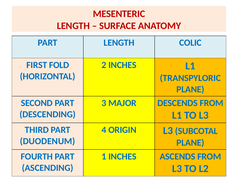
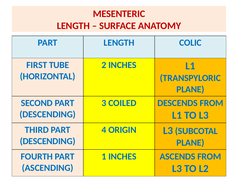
FOLD: FOLD -> TUBE
MAJOR: MAJOR -> COILED
DUODENUM at (48, 141): DUODENUM -> DESCENDING
